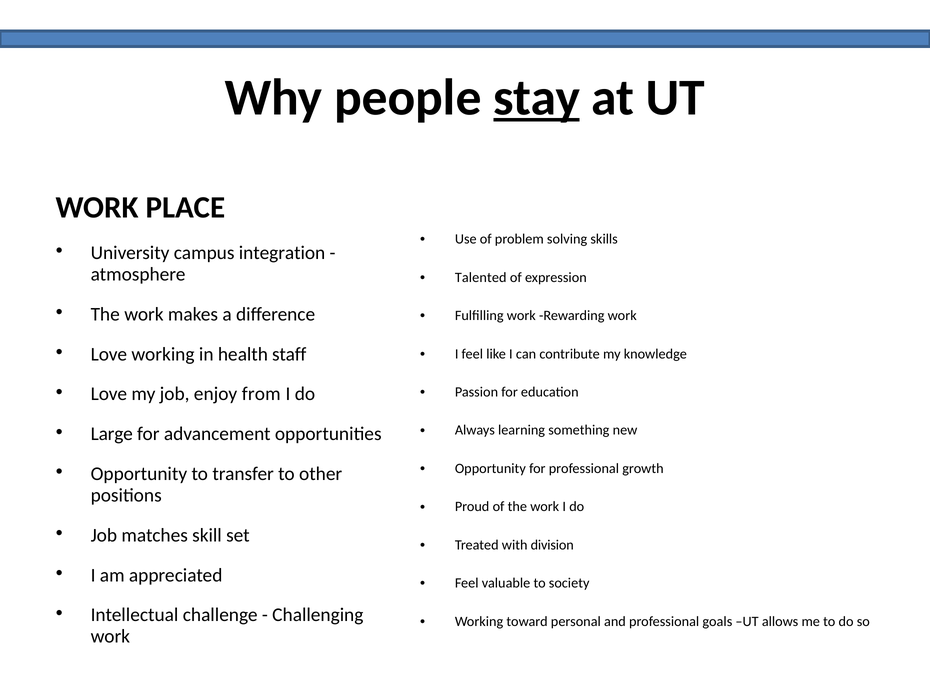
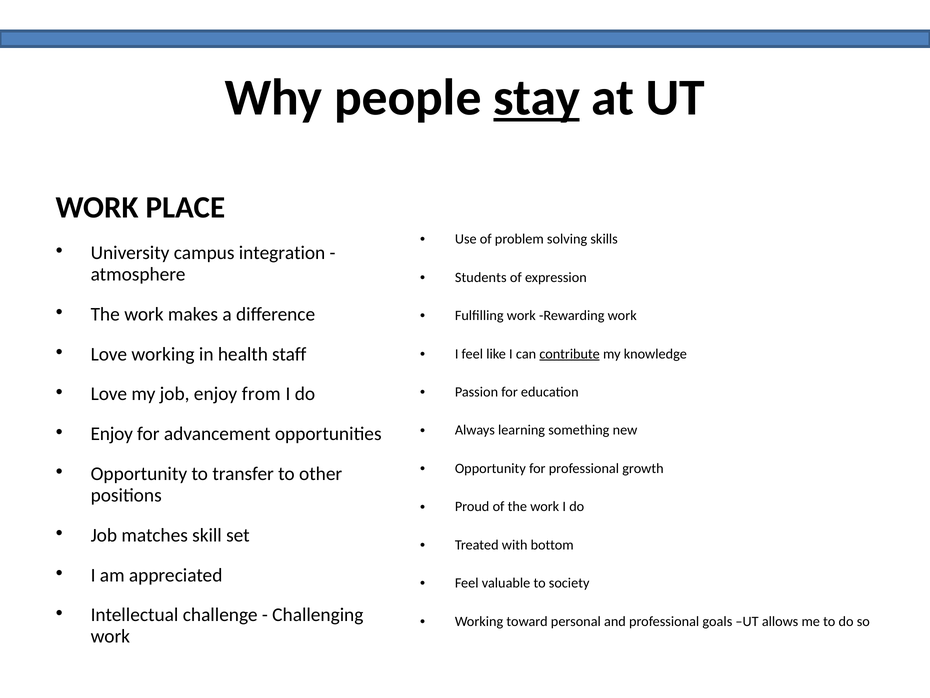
Talented: Talented -> Students
contribute underline: none -> present
Large at (112, 434): Large -> Enjoy
division: division -> bottom
